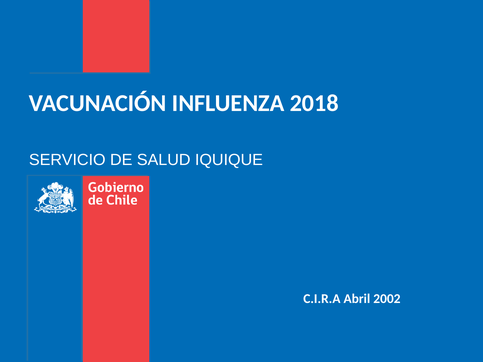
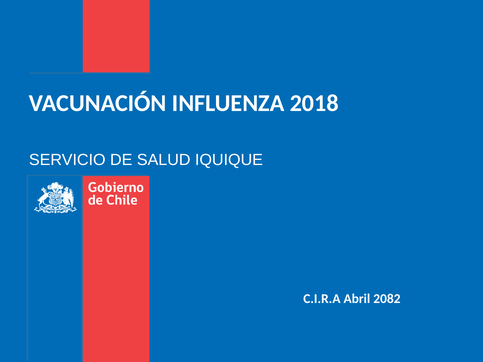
2002: 2002 -> 2082
